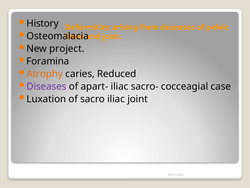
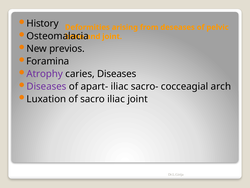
project: project -> previos
Atrophy colour: orange -> purple
caries Reduced: Reduced -> Diseases
case: case -> arch
